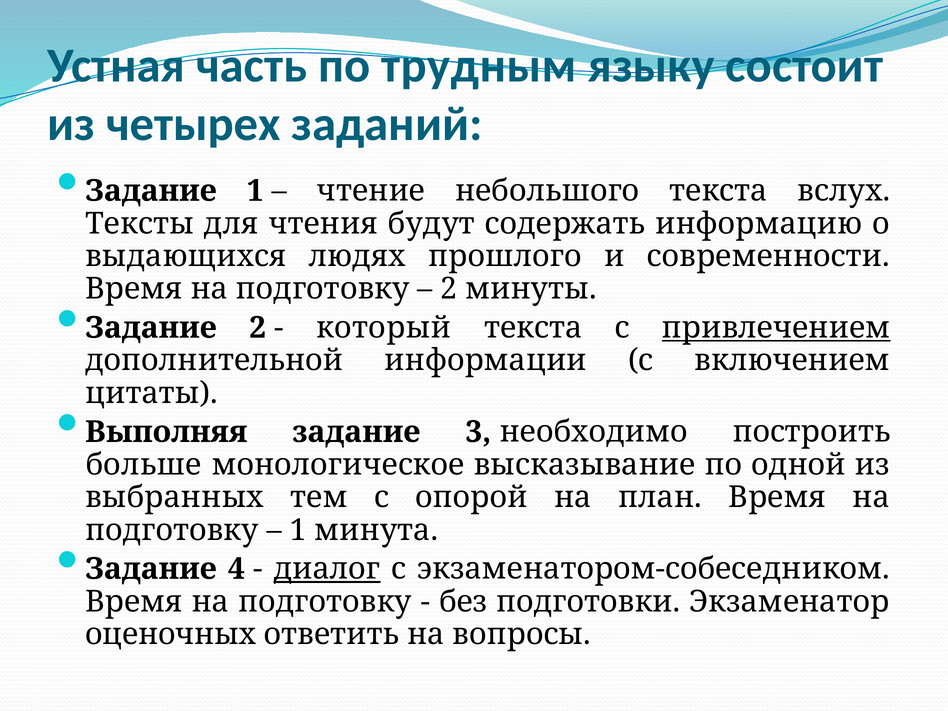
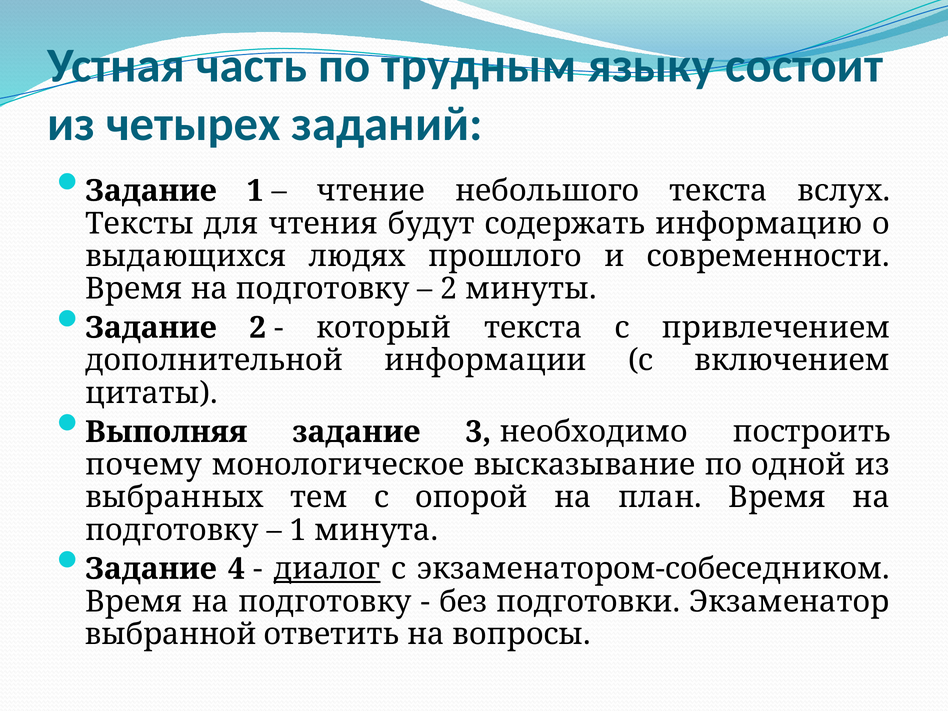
привлечением underline: present -> none
больше: больше -> почему
оценочных: оценочных -> выбранной
